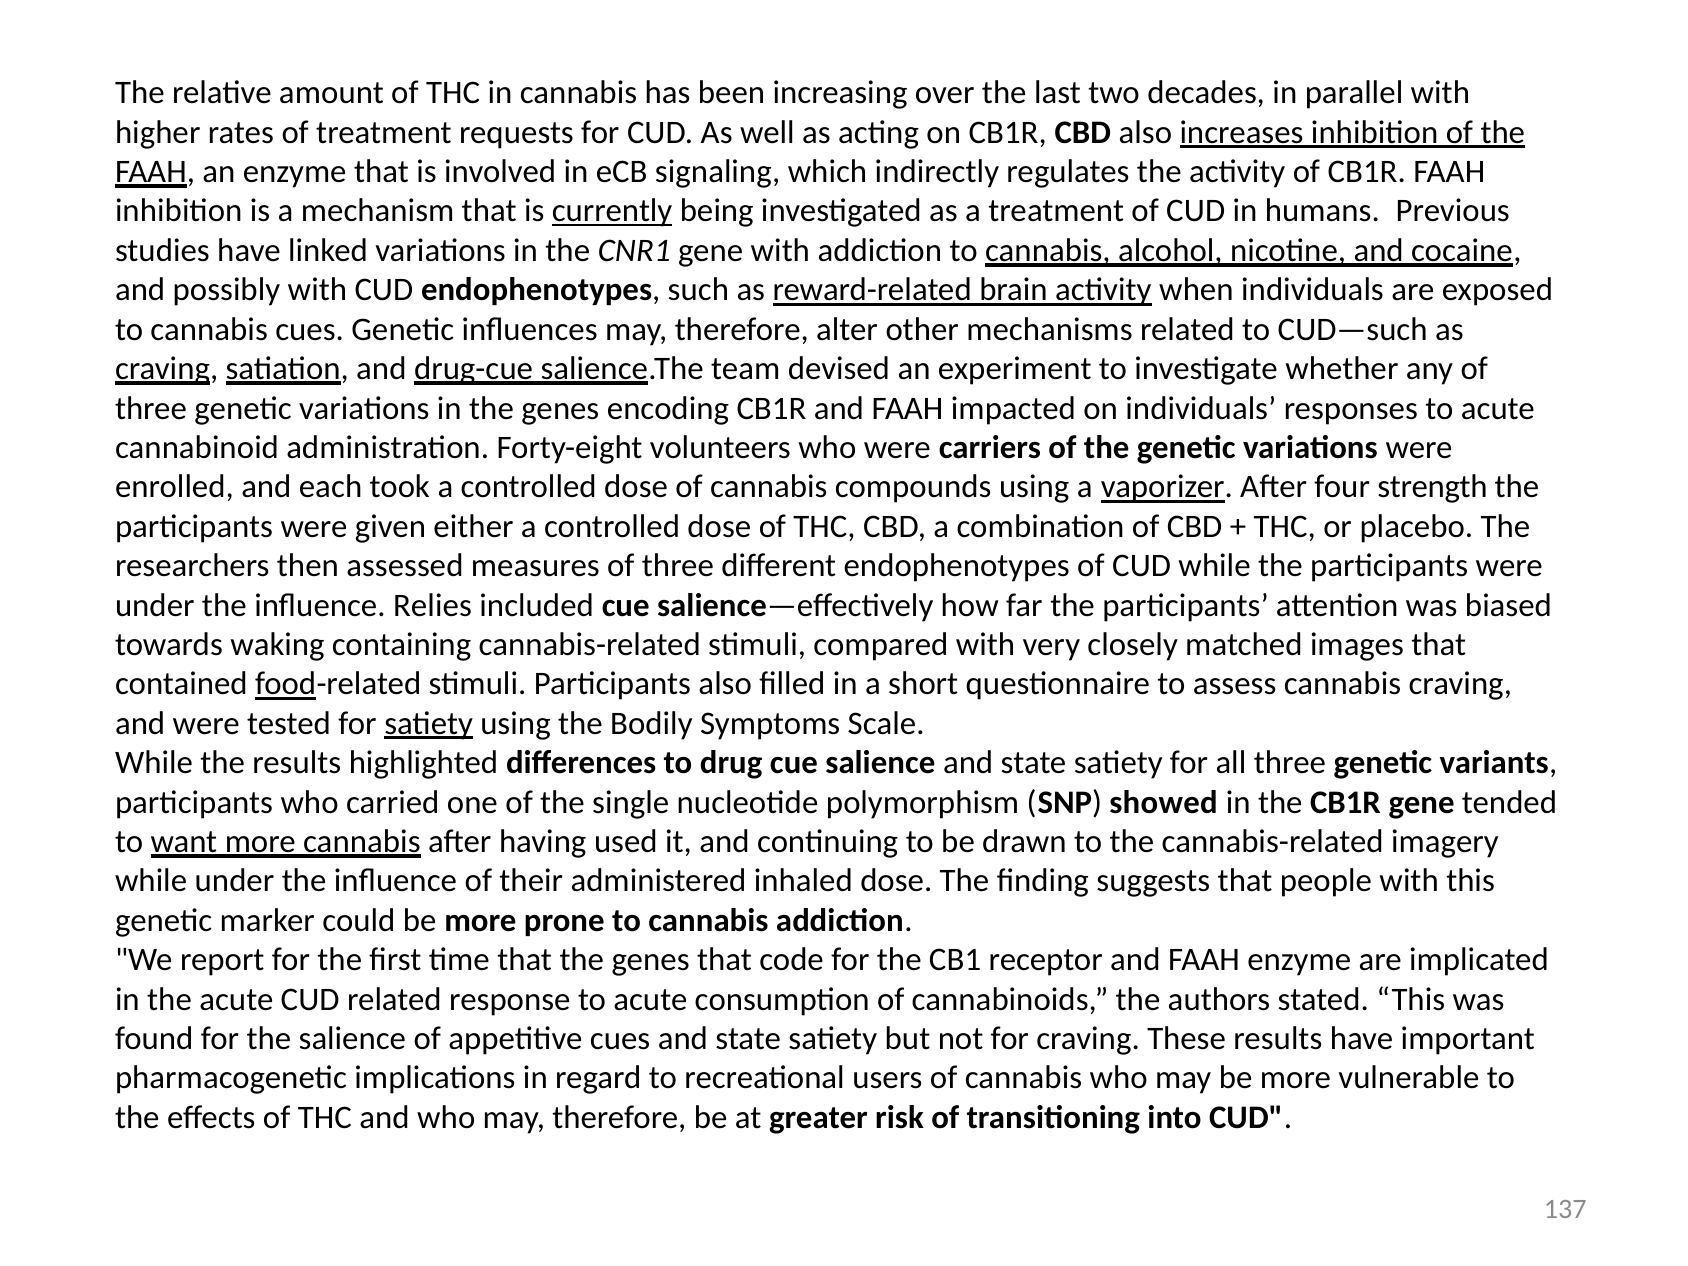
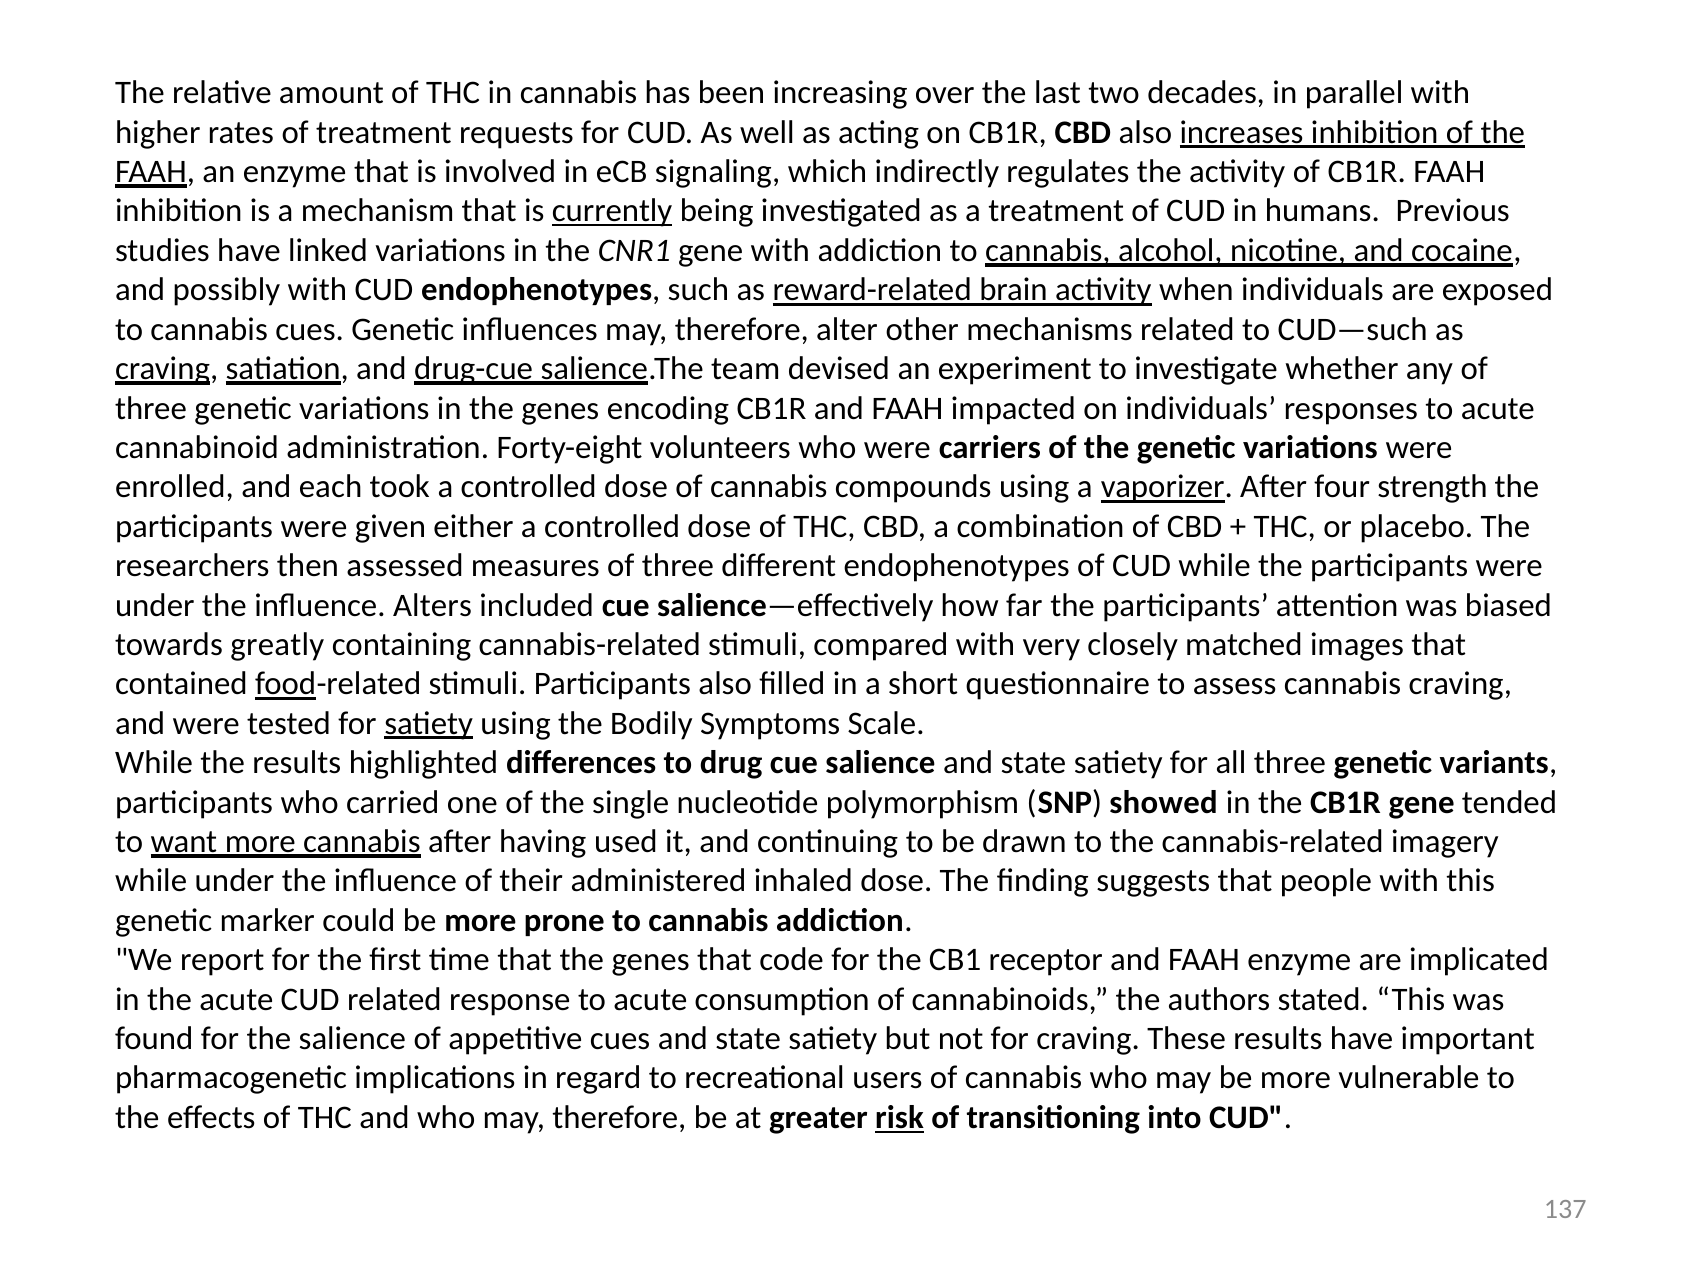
Relies: Relies -> Alters
waking: waking -> greatly
risk underline: none -> present
